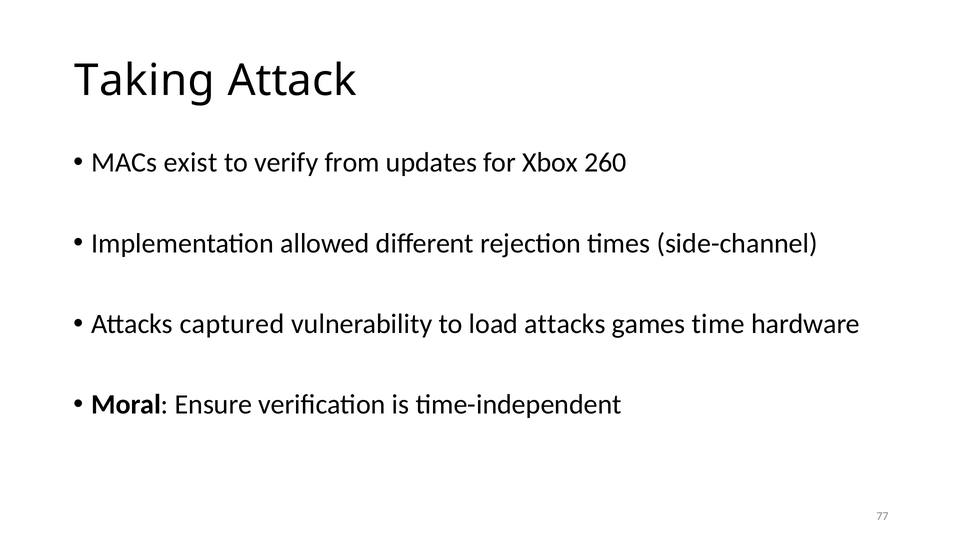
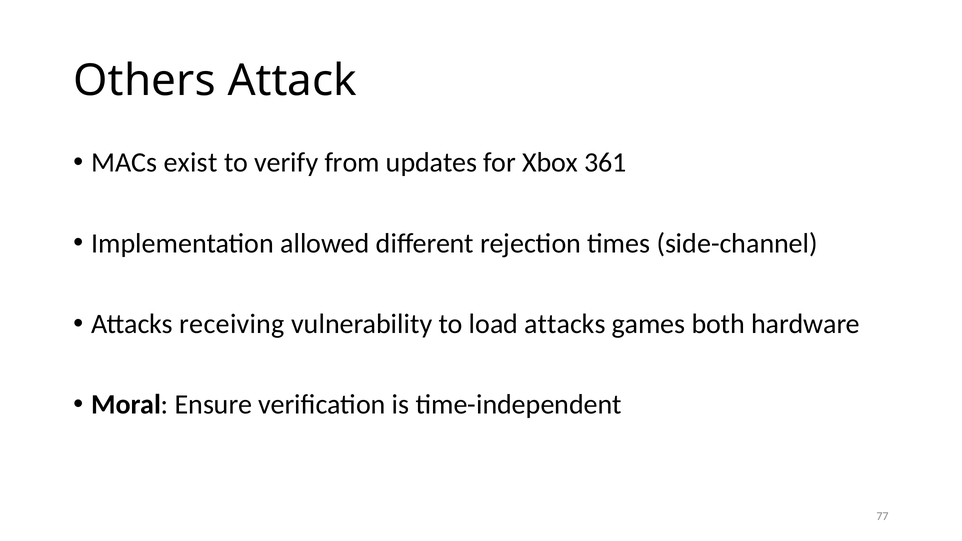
Taking: Taking -> Others
260: 260 -> 361
captured: captured -> receiving
time: time -> both
